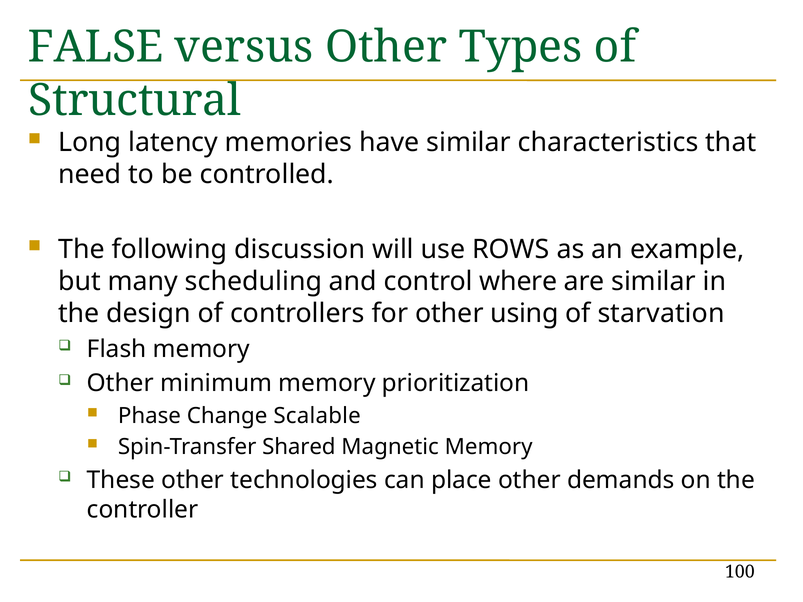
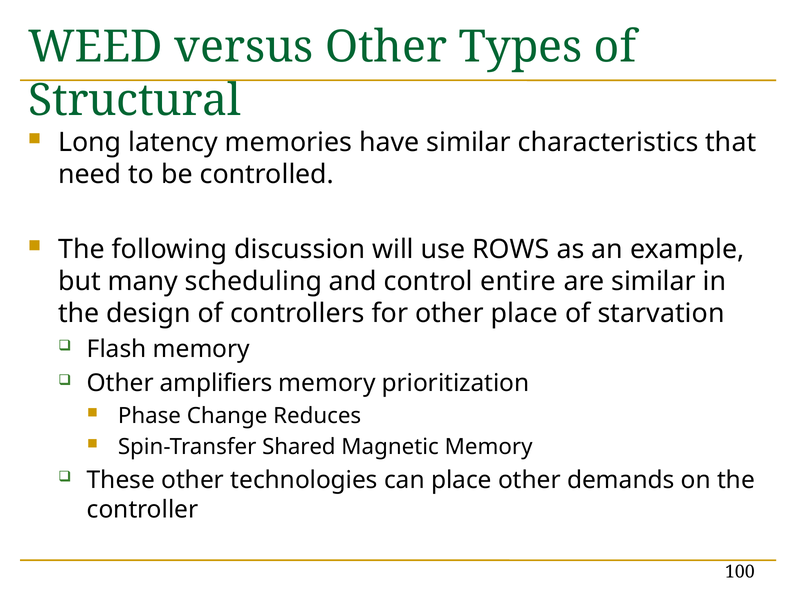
FALSE: FALSE -> WEED
where: where -> entire
other using: using -> place
minimum: minimum -> amplifiers
Scalable: Scalable -> Reduces
